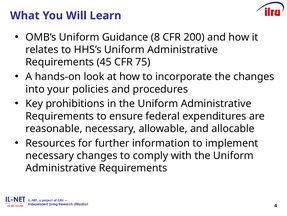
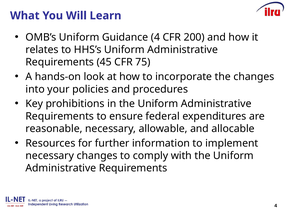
Guidance 8: 8 -> 4
